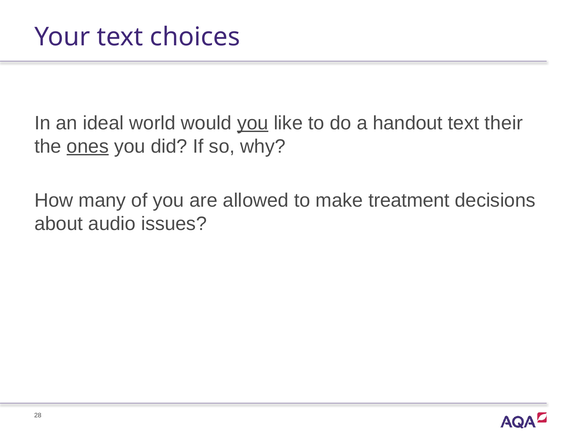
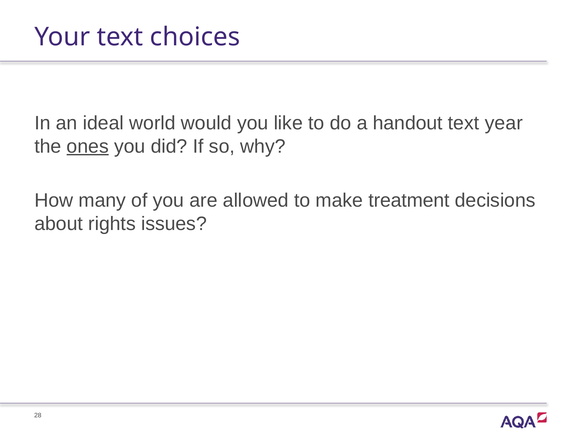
you at (253, 123) underline: present -> none
their: their -> year
about audio: audio -> rights
